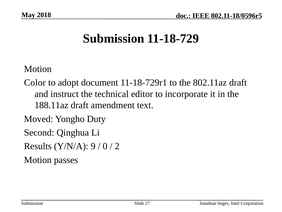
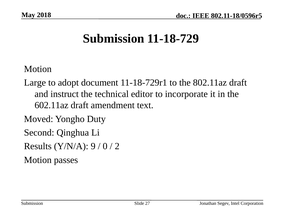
Color: Color -> Large
188.11az: 188.11az -> 602.11az
